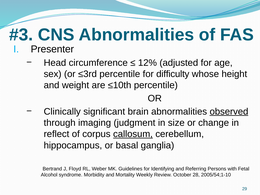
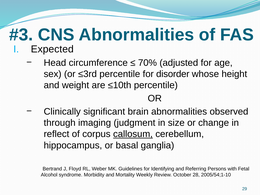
Presenter: Presenter -> Expected
12%: 12% -> 70%
difficulty: difficulty -> disorder
observed underline: present -> none
